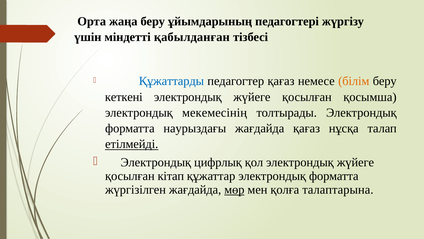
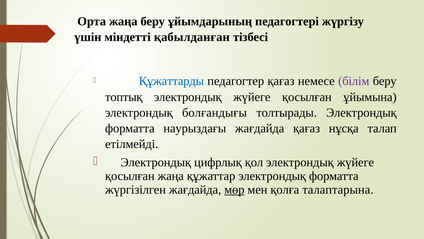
білім colour: orange -> purple
кеткені: кеткені -> топтық
қосымша: қосымша -> ұйымына
мекемесінің: мекемесінің -> болғандығы
етілмейді underline: present -> none
қосылған кітап: кітап -> жаңа
